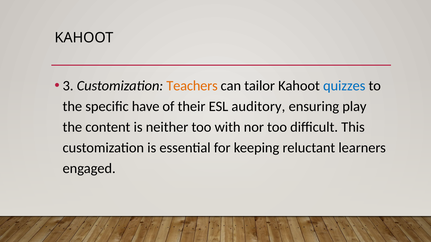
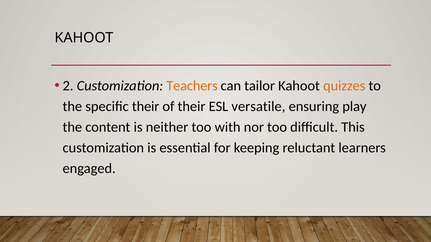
3: 3 -> 2
quizzes colour: blue -> orange
specific have: have -> their
auditory: auditory -> versatile
